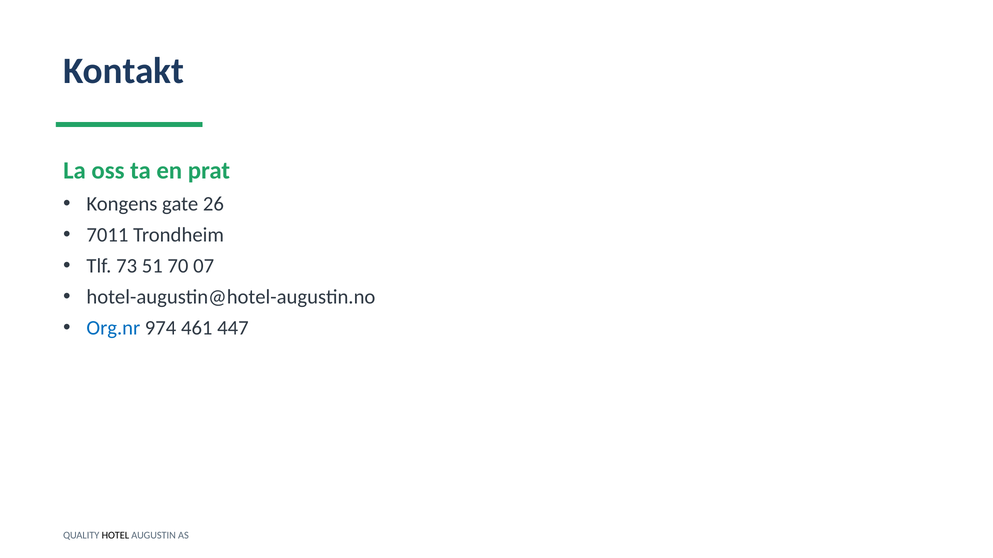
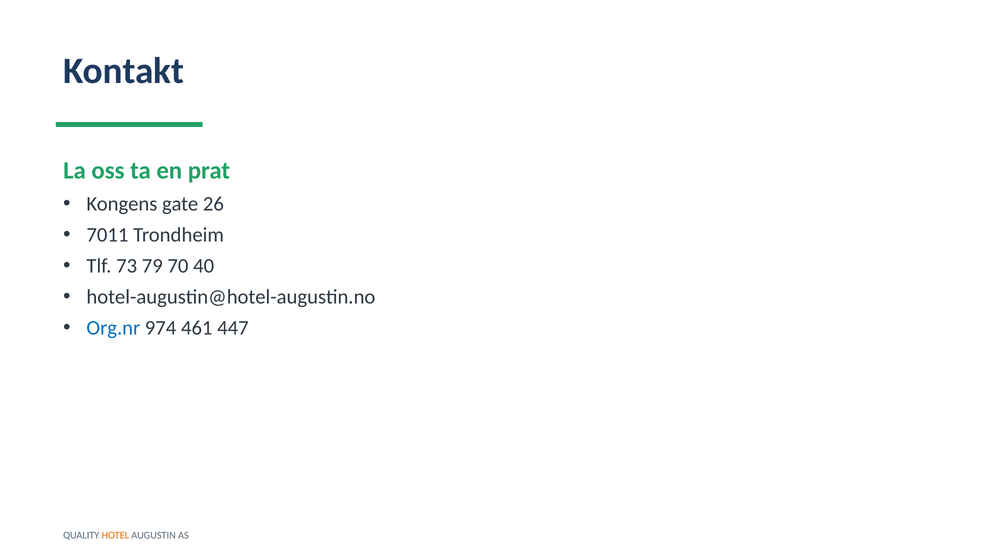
51: 51 -> 79
07: 07 -> 40
HOTEL colour: black -> orange
